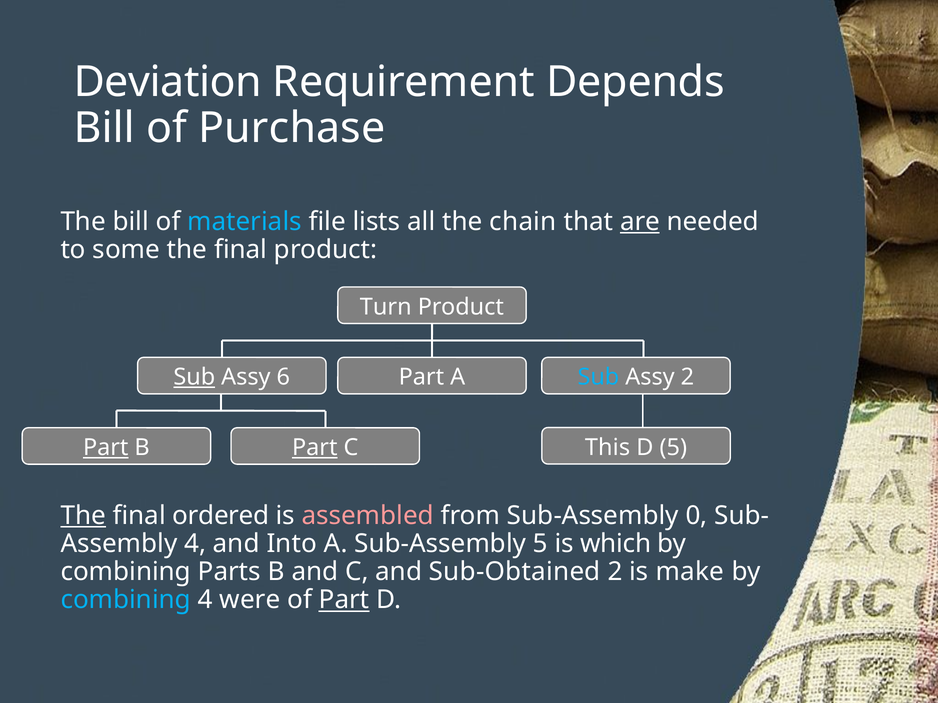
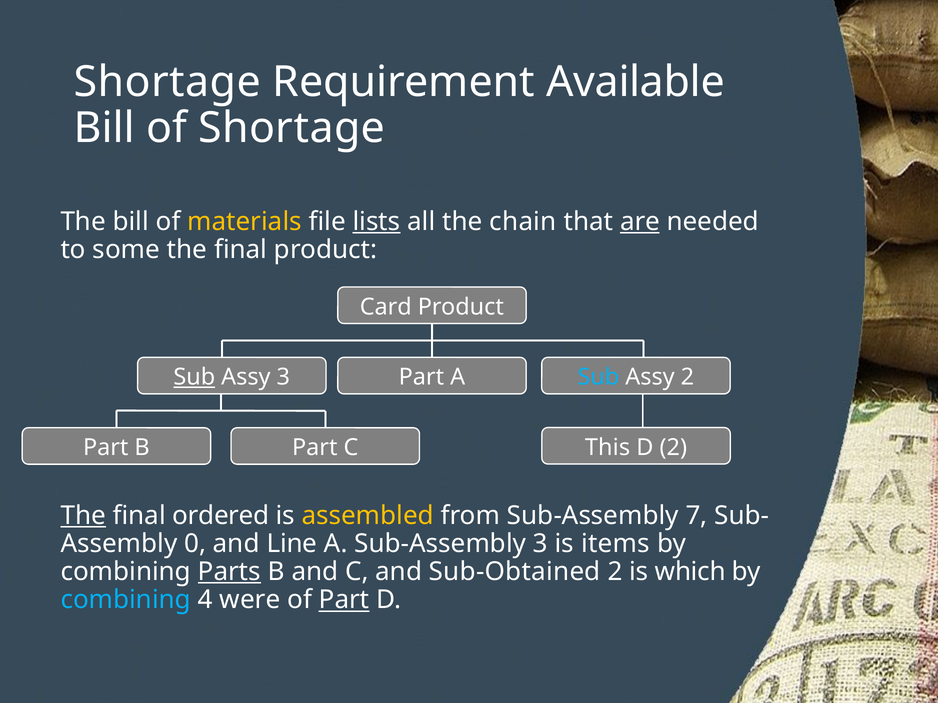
Deviation at (168, 82): Deviation -> Shortage
Depends: Depends -> Available
of Purchase: Purchase -> Shortage
materials colour: light blue -> yellow
lists underline: none -> present
Turn: Turn -> Card
Assy 6: 6 -> 3
Part at (106, 448) underline: present -> none
Part at (315, 448) underline: present -> none
D 5: 5 -> 2
assembled colour: pink -> yellow
0: 0 -> 7
4 at (195, 544): 4 -> 0
Into: Into -> Line
Sub-Assembly 5: 5 -> 3
which: which -> items
Parts underline: none -> present
make: make -> which
